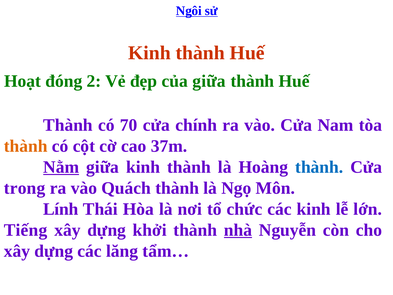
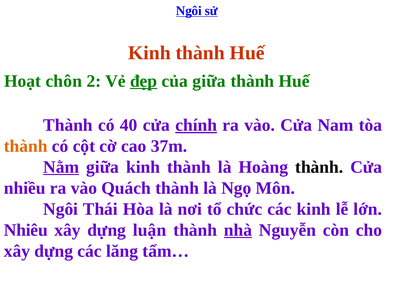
đóng: đóng -> chôn
đẹp underline: none -> present
70: 70 -> 40
chính underline: none -> present
thành at (319, 167) colour: blue -> black
trong: trong -> nhiều
Lính at (61, 209): Lính -> Ngôi
Tiếng: Tiếng -> Nhiêu
khởi: khởi -> luận
